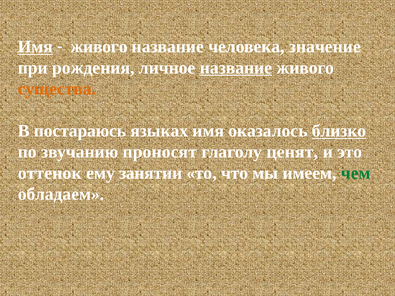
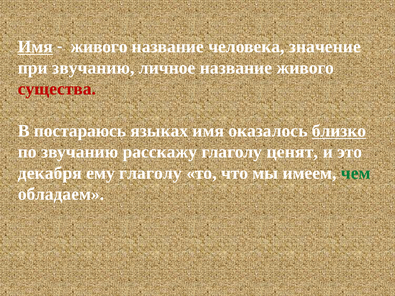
при рождения: рождения -> звучанию
название at (236, 68) underline: present -> none
существа colour: orange -> red
проносят: проносят -> расскажу
оттенок: оттенок -> декабря
ему занятии: занятии -> глаголу
